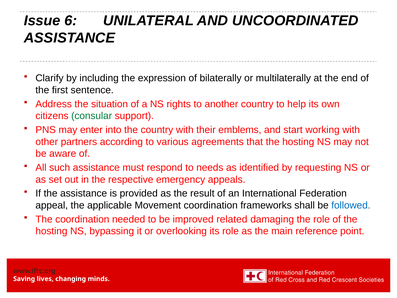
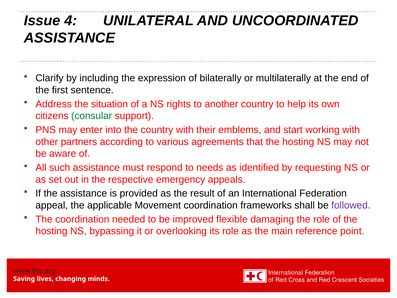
6: 6 -> 4
followed colour: blue -> purple
related: related -> flexible
